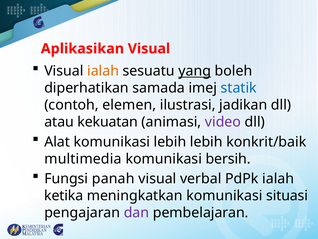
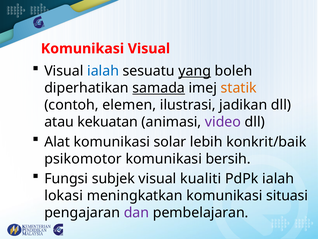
Aplikasikan at (82, 49): Aplikasikan -> Komunikasi
ialah at (103, 71) colour: orange -> blue
samada underline: none -> present
statik colour: blue -> orange
komunikasi lebih: lebih -> solar
multimedia: multimedia -> psikomotor
panah: panah -> subjek
verbal: verbal -> kualiti
ketika: ketika -> lokasi
